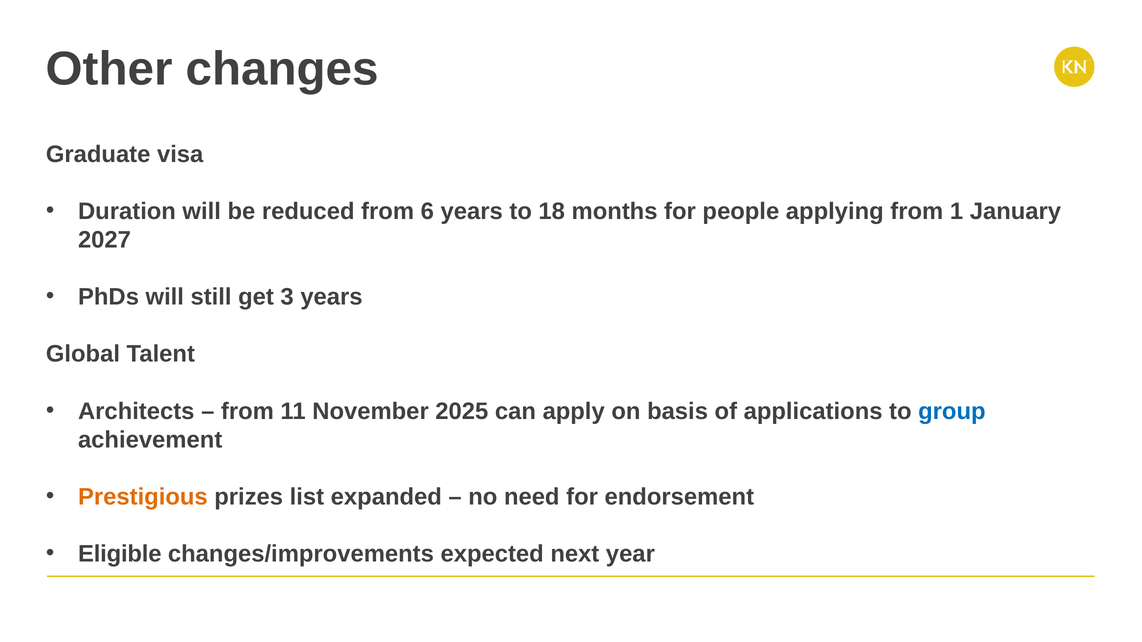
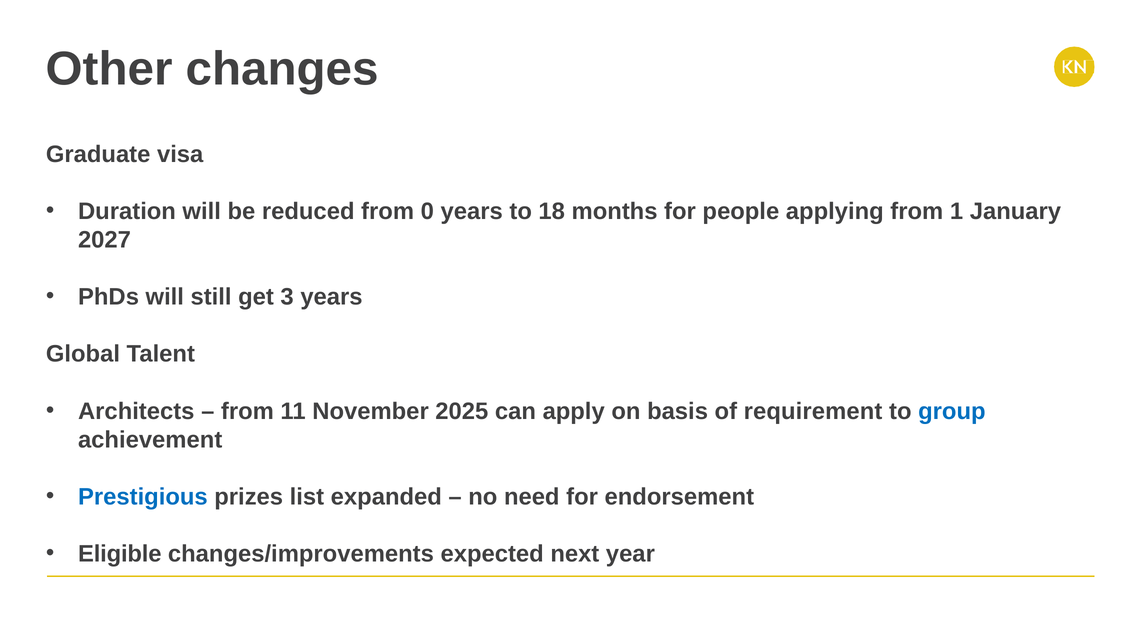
6: 6 -> 0
applications: applications -> requirement
Prestigious colour: orange -> blue
